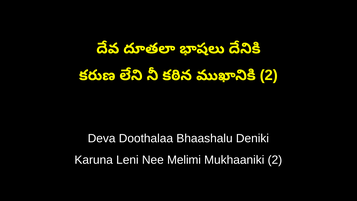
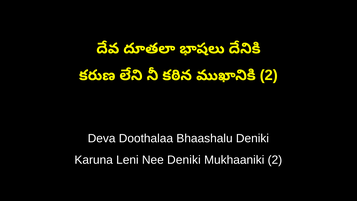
Nee Melimi: Melimi -> Deniki
